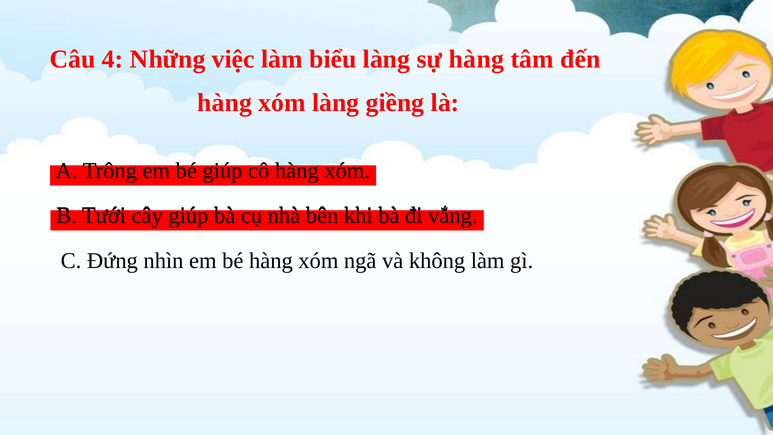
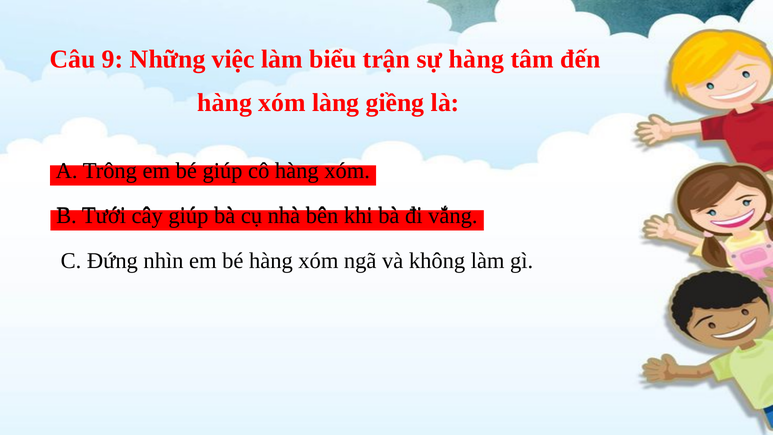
4: 4 -> 9
biểu làng: làng -> trận
